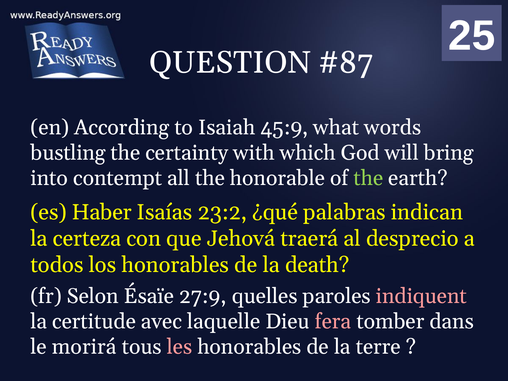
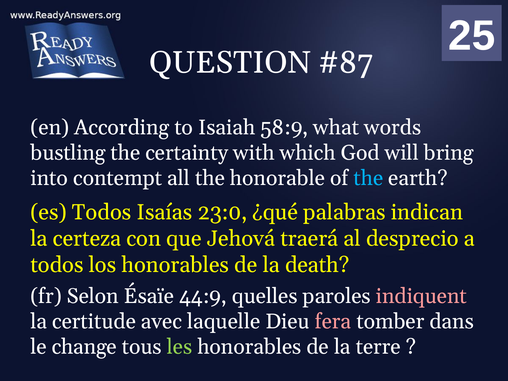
45:9: 45:9 -> 58:9
the at (368, 178) colour: light green -> light blue
es Haber: Haber -> Todos
23:2: 23:2 -> 23:0
27:9: 27:9 -> 44:9
morirá: morirá -> change
les colour: pink -> light green
